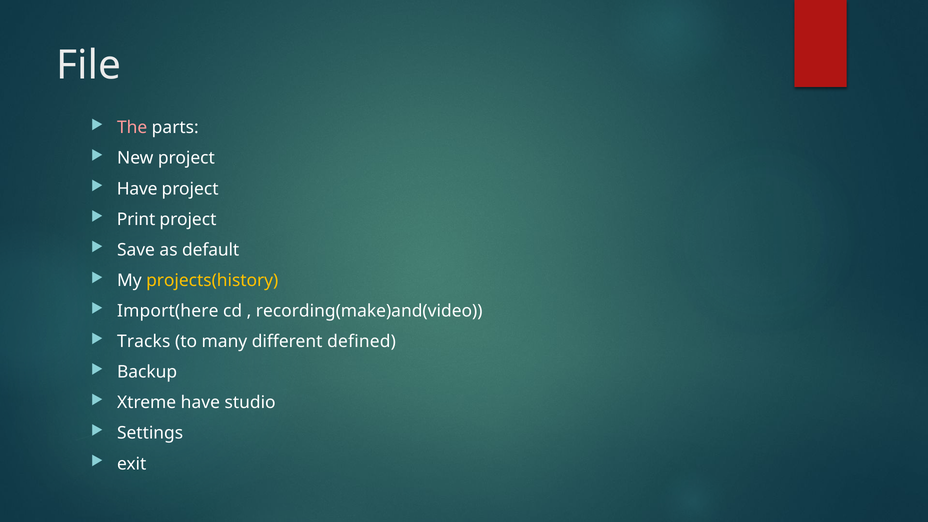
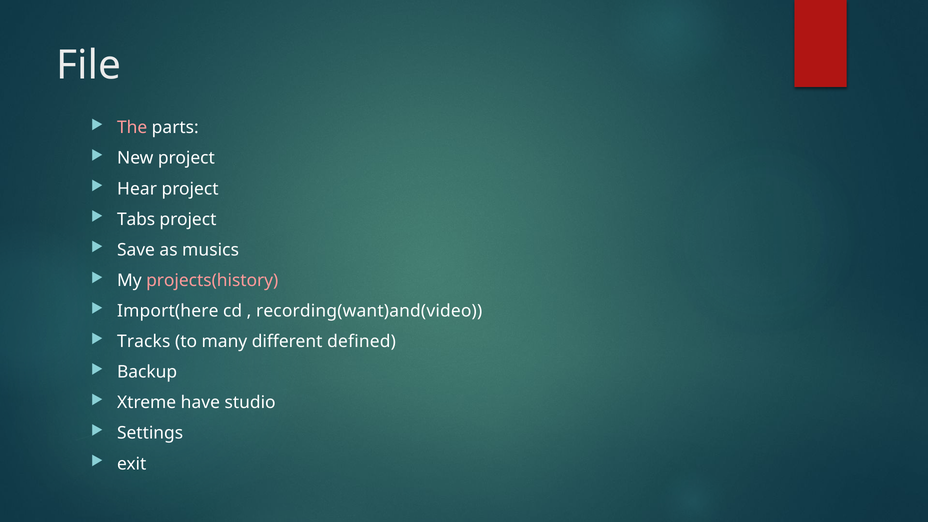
Have at (137, 189): Have -> Hear
Print: Print -> Tabs
default: default -> musics
projects(history colour: yellow -> pink
recording(make)and(video: recording(make)and(video -> recording(want)and(video
